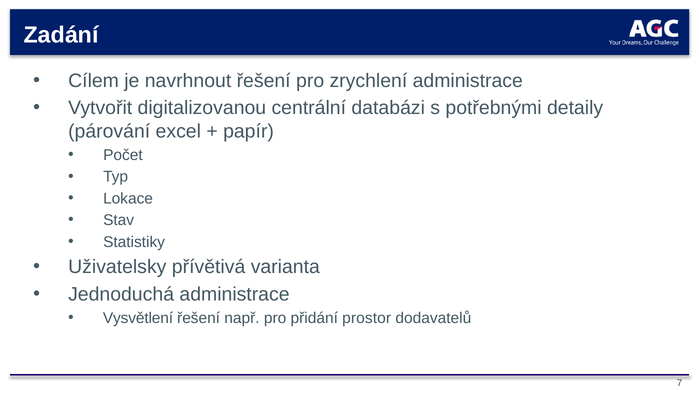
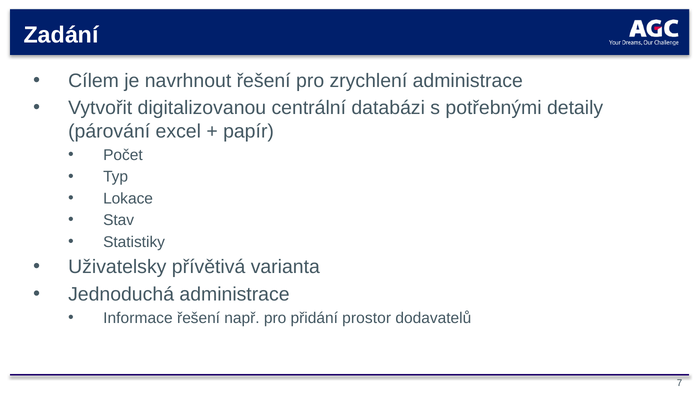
Vysvětlení: Vysvětlení -> Informace
